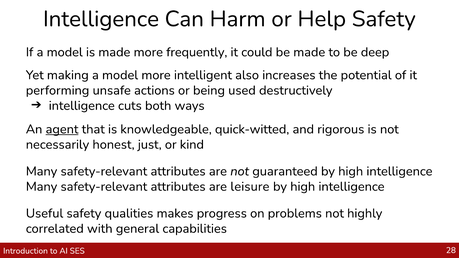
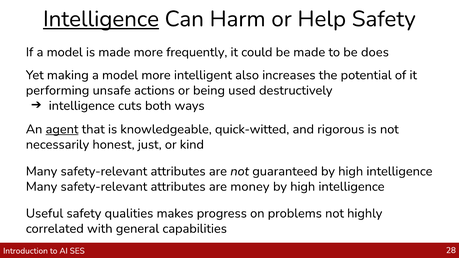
Intelligence at (101, 19) underline: none -> present
deep: deep -> does
leisure: leisure -> money
